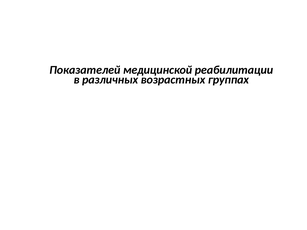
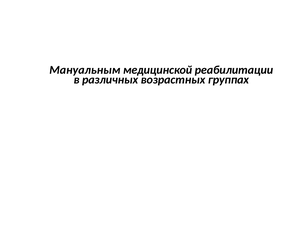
Показателей: Показателей -> Мануальным
